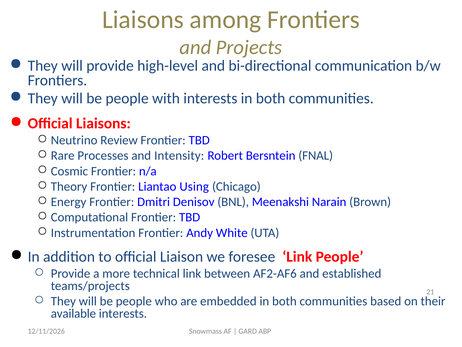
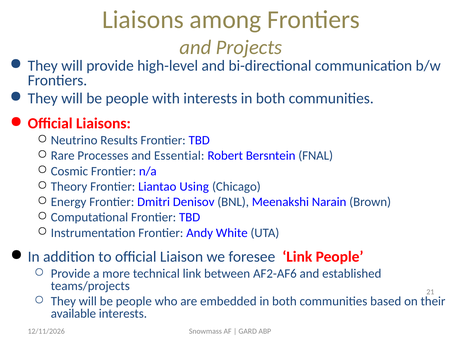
Review: Review -> Results
Intensity: Intensity -> Essential
